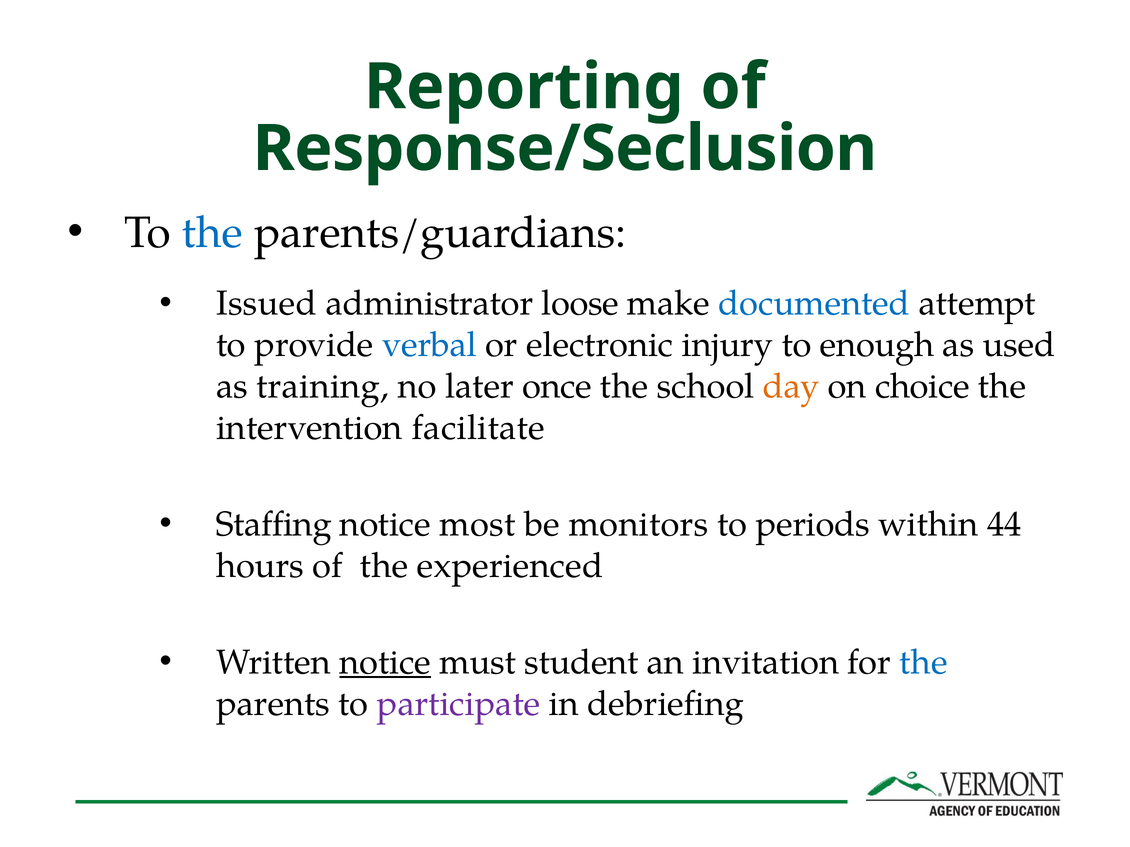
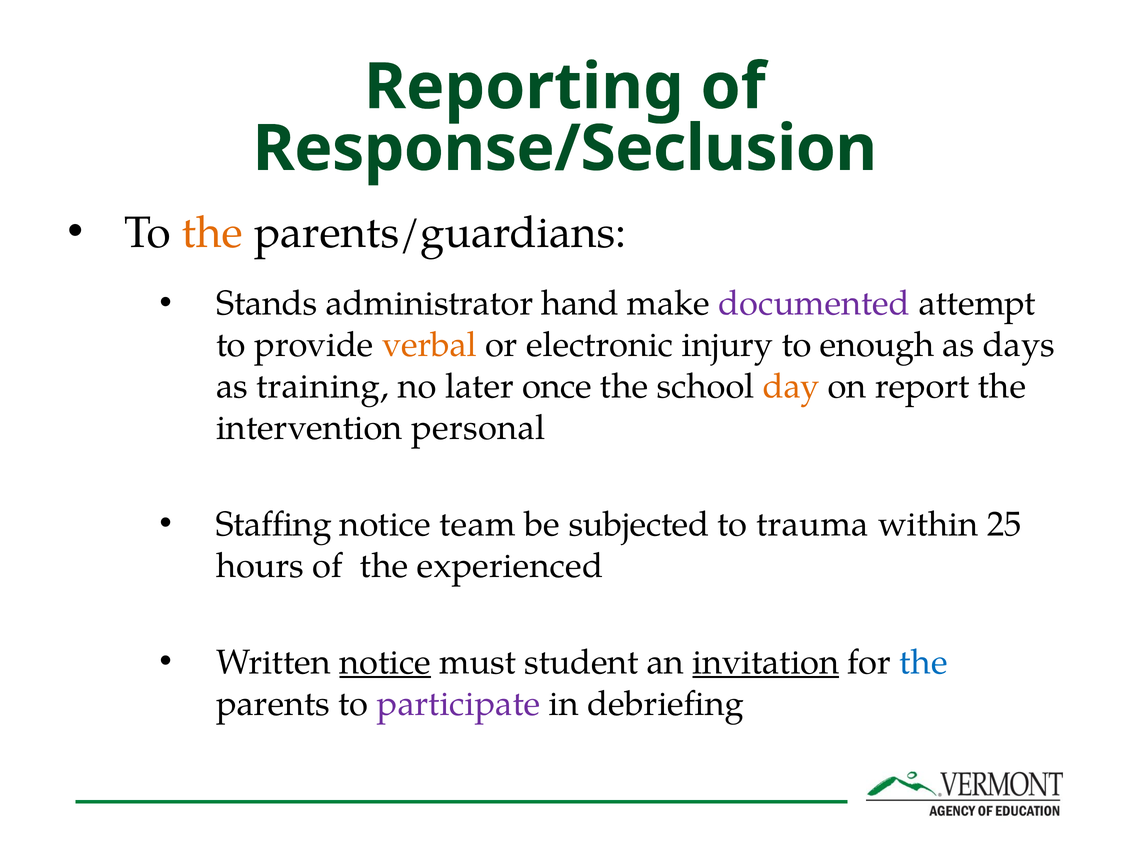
the at (212, 233) colour: blue -> orange
Issued: Issued -> Stands
loose: loose -> hand
documented colour: blue -> purple
verbal colour: blue -> orange
used: used -> days
choice: choice -> report
facilitate: facilitate -> personal
most: most -> team
monitors: monitors -> subjected
periods: periods -> trauma
44: 44 -> 25
invitation underline: none -> present
